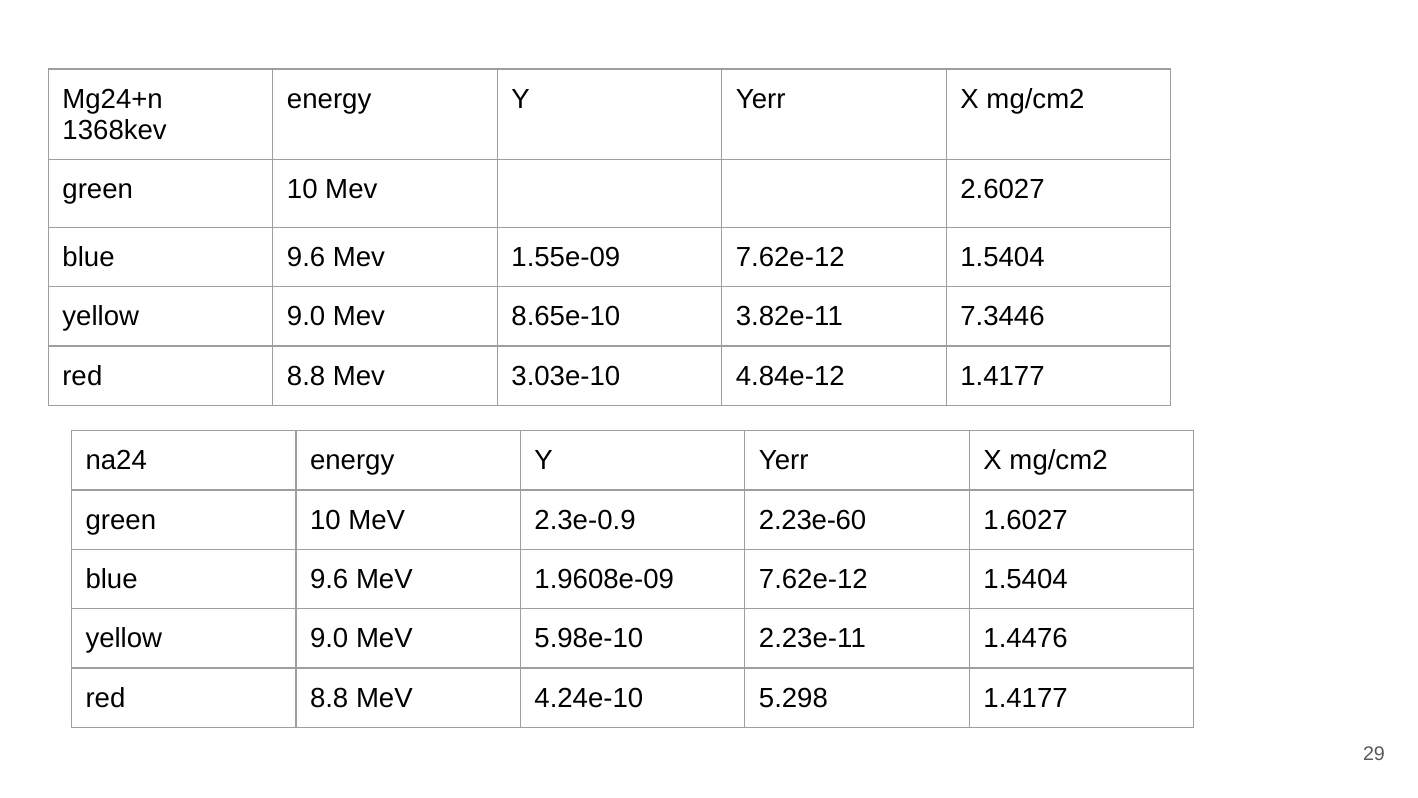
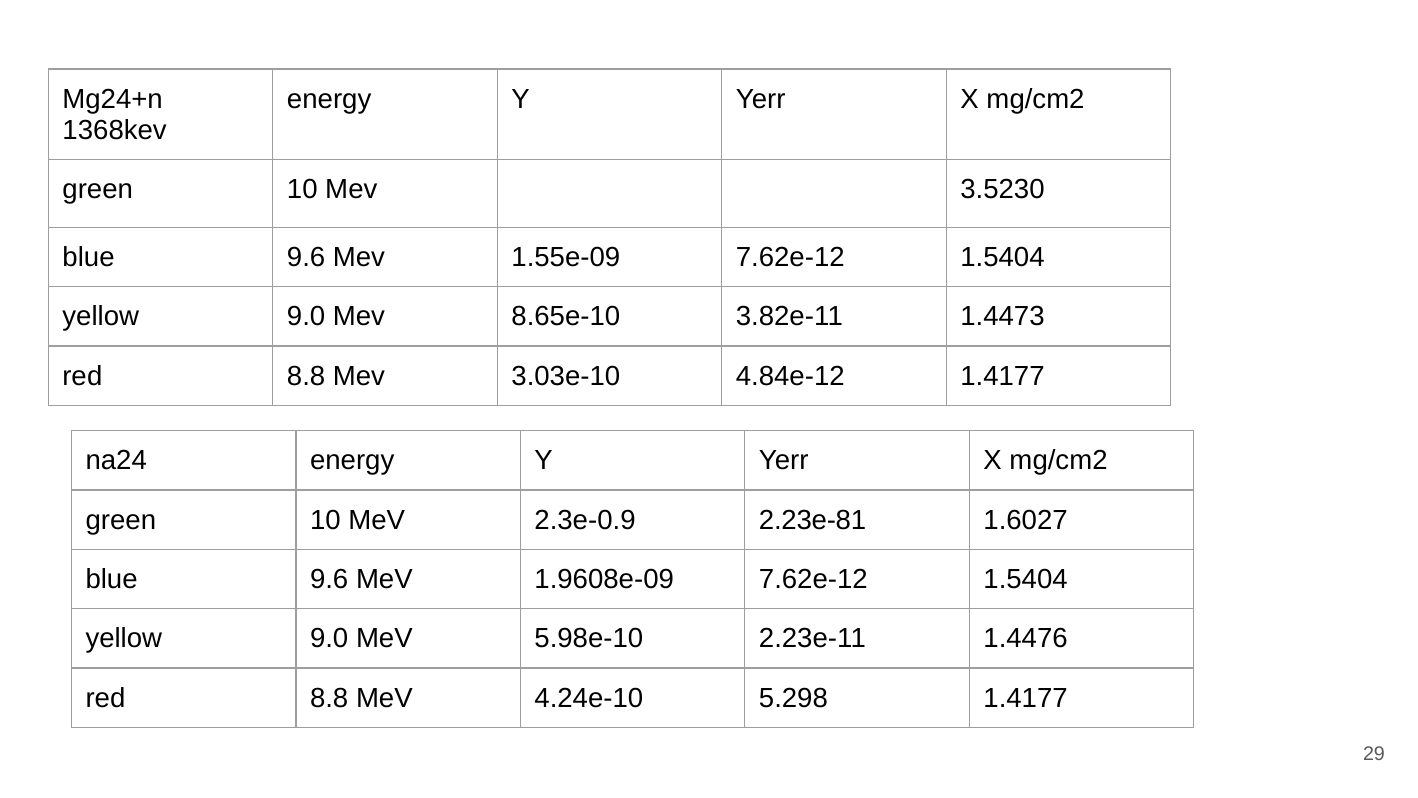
2.6027: 2.6027 -> 3.5230
7.3446: 7.3446 -> 1.4473
2.23e-60: 2.23e-60 -> 2.23e-81
